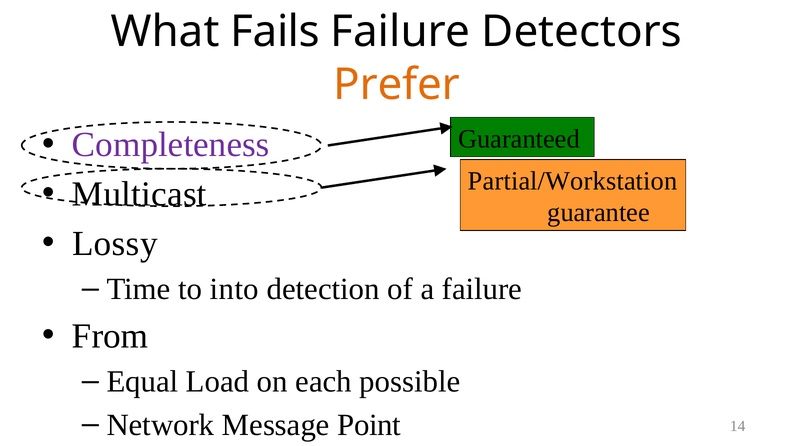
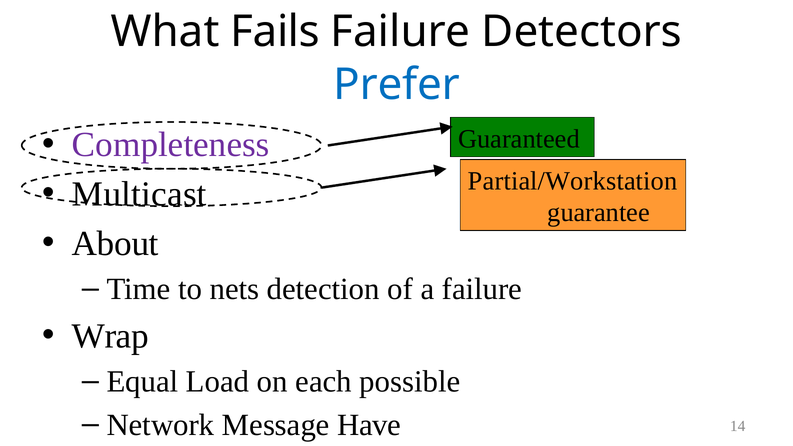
Prefer colour: orange -> blue
Lossy: Lossy -> About
into: into -> nets
From: From -> Wrap
Point: Point -> Have
